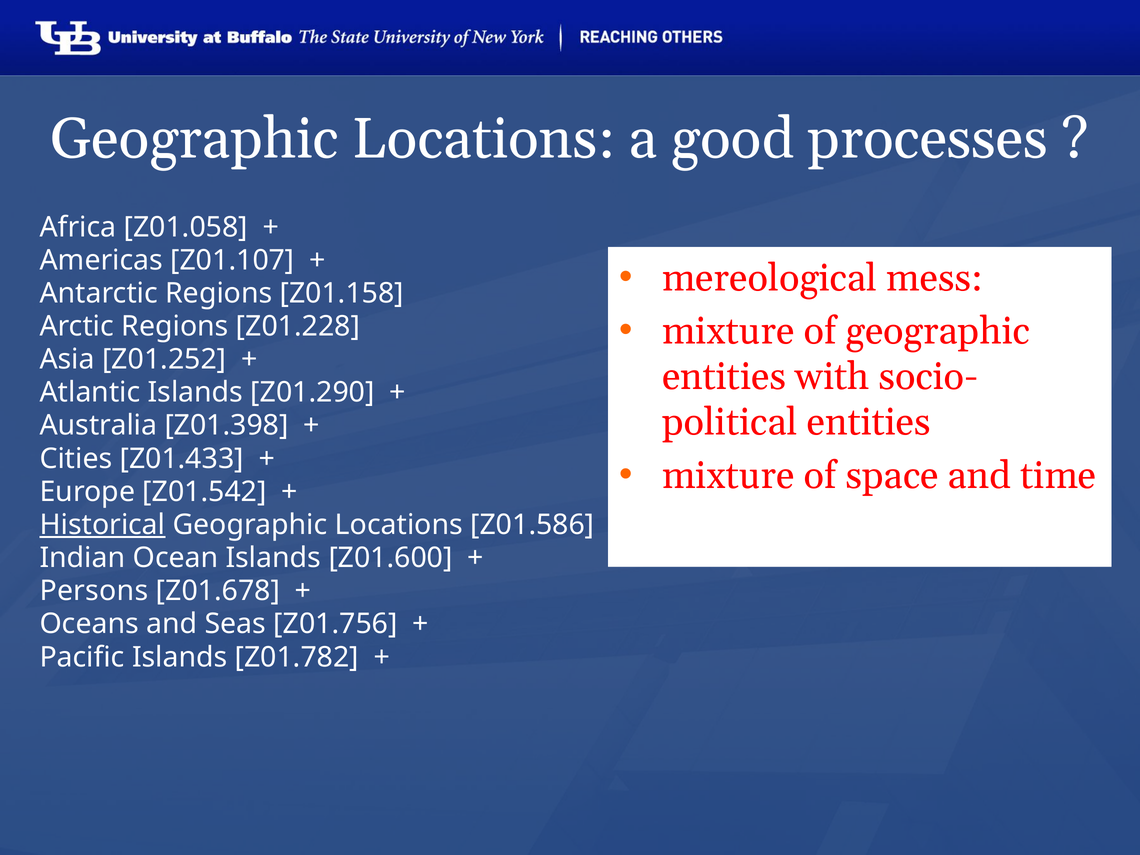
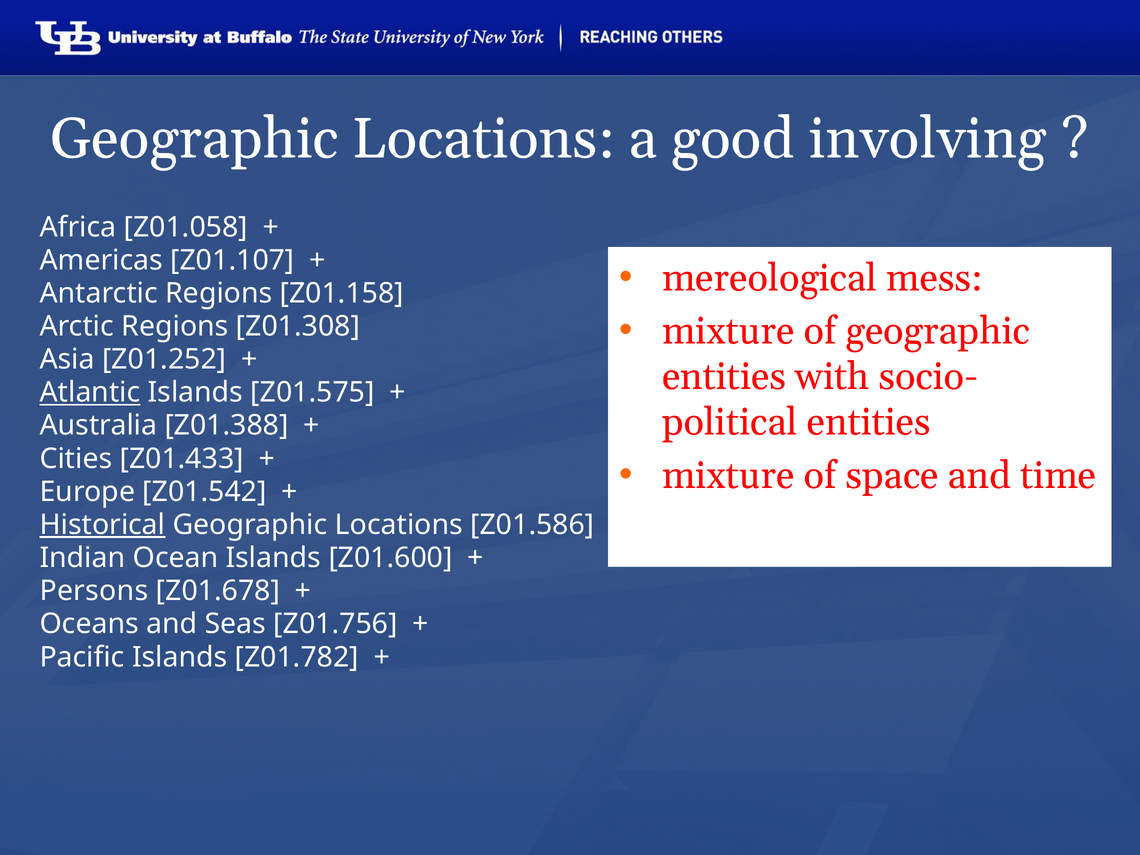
processes: processes -> involving
Z01.228: Z01.228 -> Z01.308
Atlantic underline: none -> present
Z01.290: Z01.290 -> Z01.575
Z01.398: Z01.398 -> Z01.388
